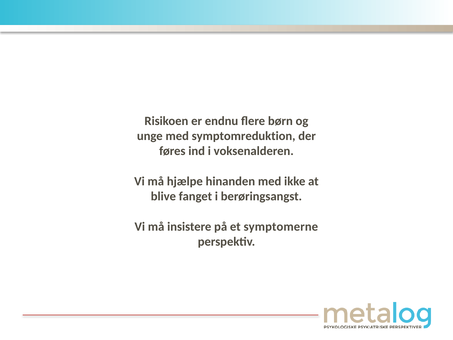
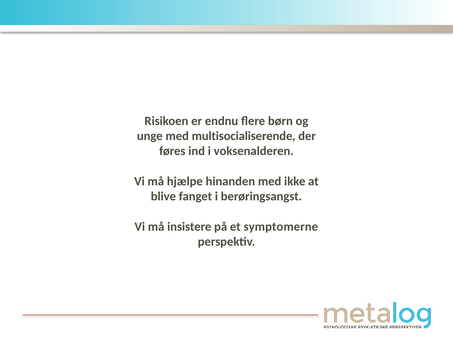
symptomreduktion: symptomreduktion -> multisocialiserende
